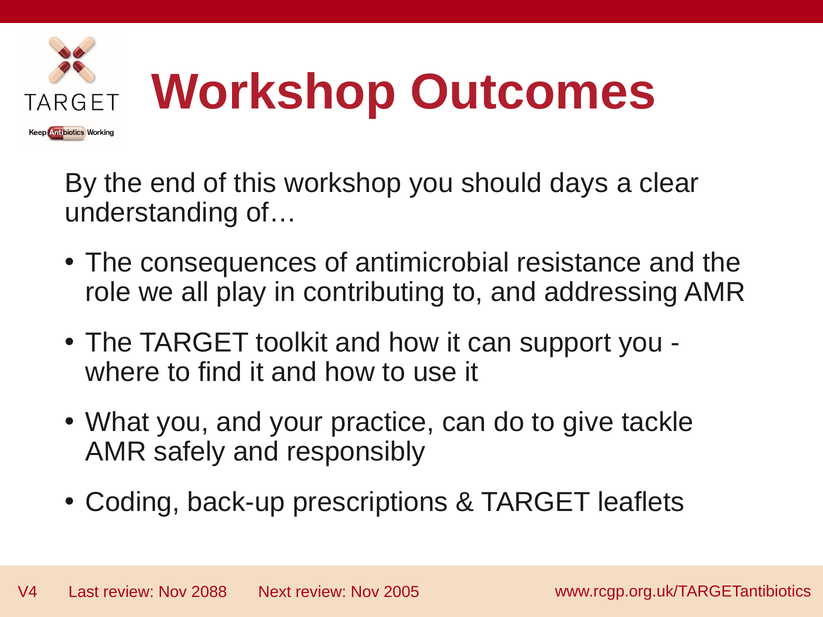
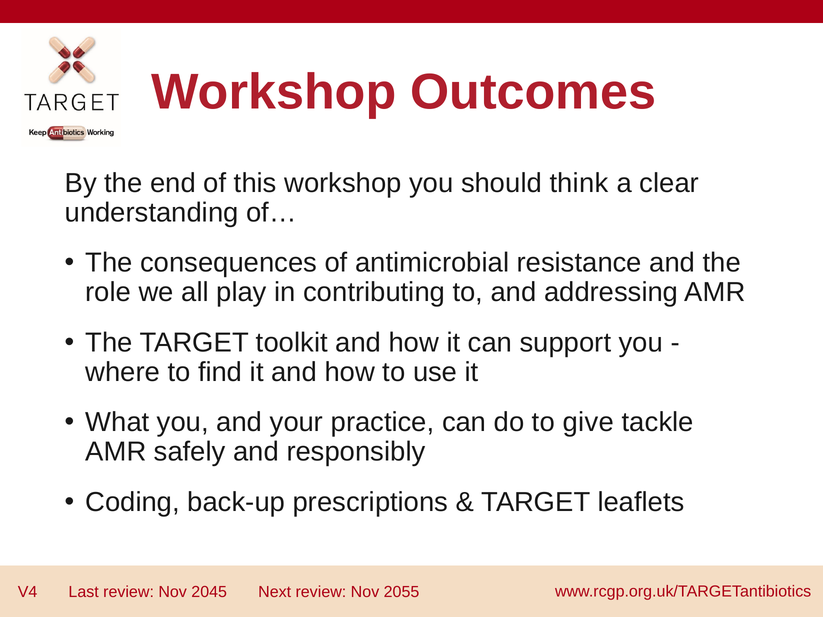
days: days -> think
2088: 2088 -> 2045
2005: 2005 -> 2055
